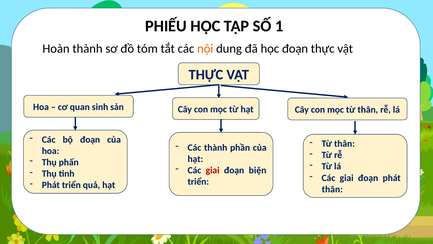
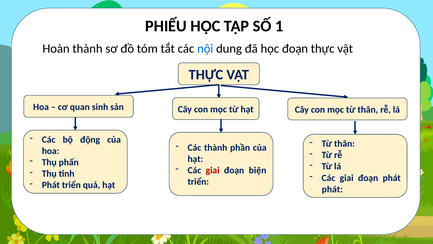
nội colour: orange -> blue
bộ đoạn: đoạn -> động
thân at (332, 189): thân -> phát
